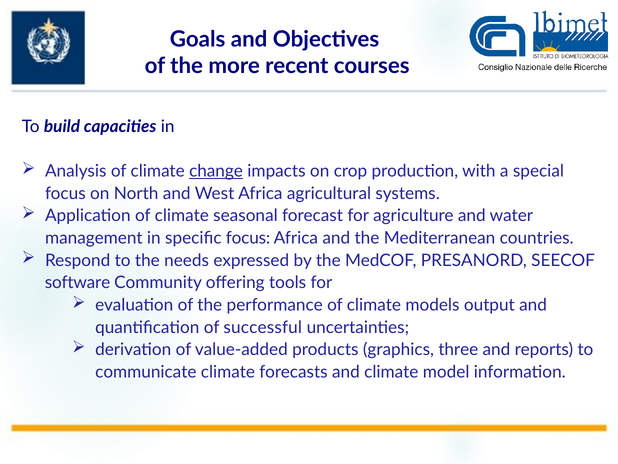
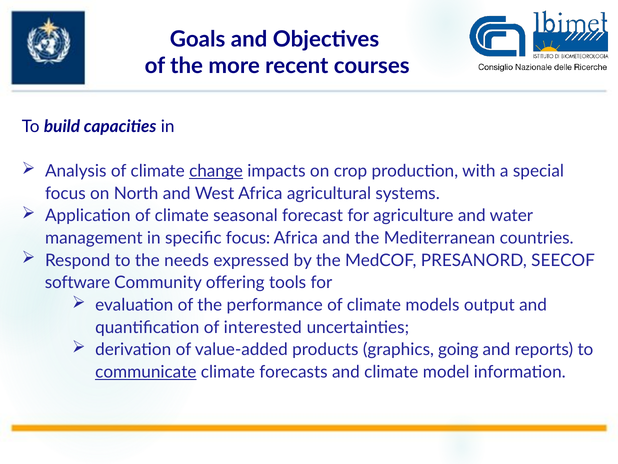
successful: successful -> interested
three: three -> going
communicate underline: none -> present
